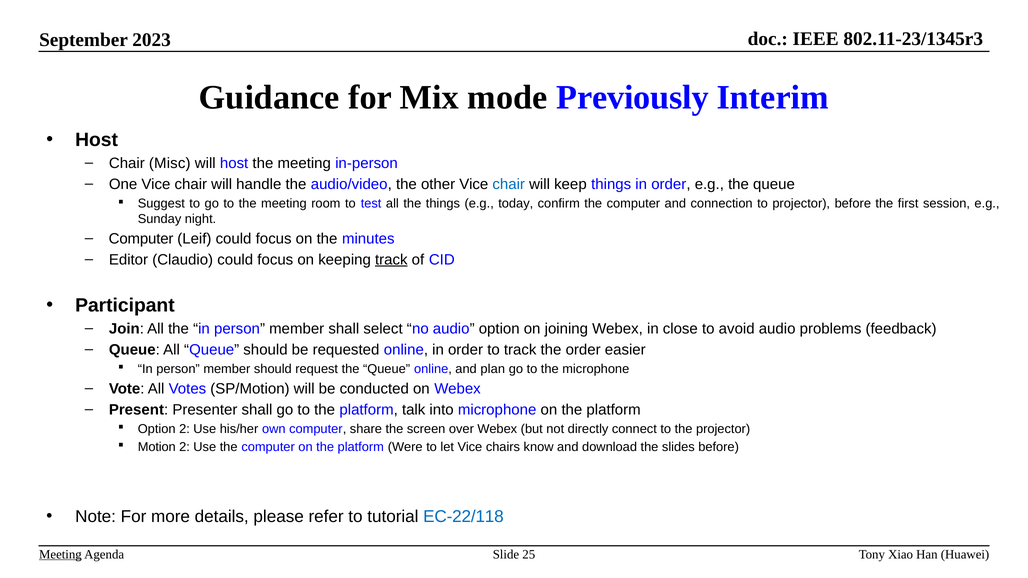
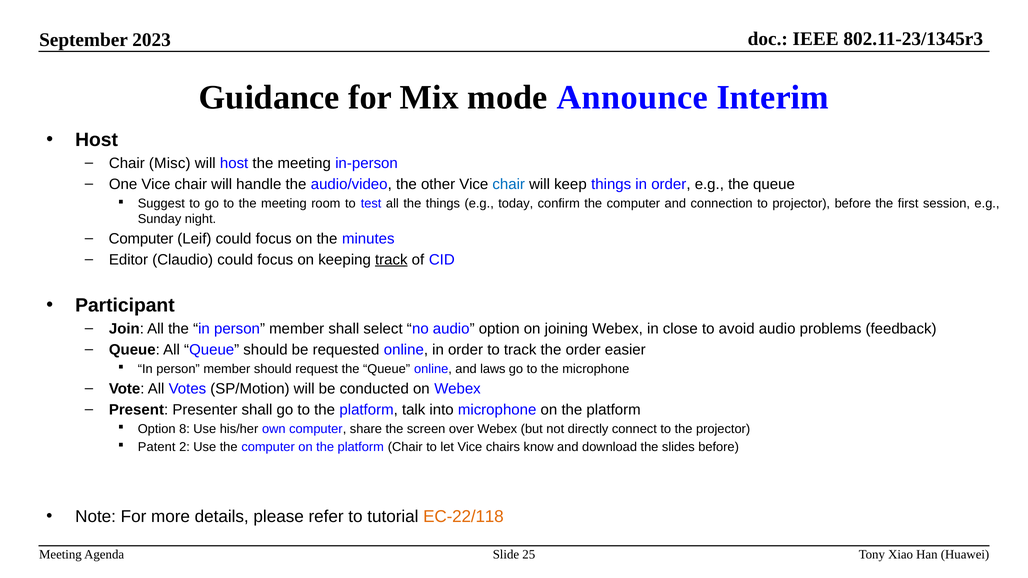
Previously: Previously -> Announce
plan: plan -> laws
Option 2: 2 -> 8
Motion: Motion -> Patent
platform Were: Were -> Chair
EC-22/118 colour: blue -> orange
Meeting at (60, 555) underline: present -> none
